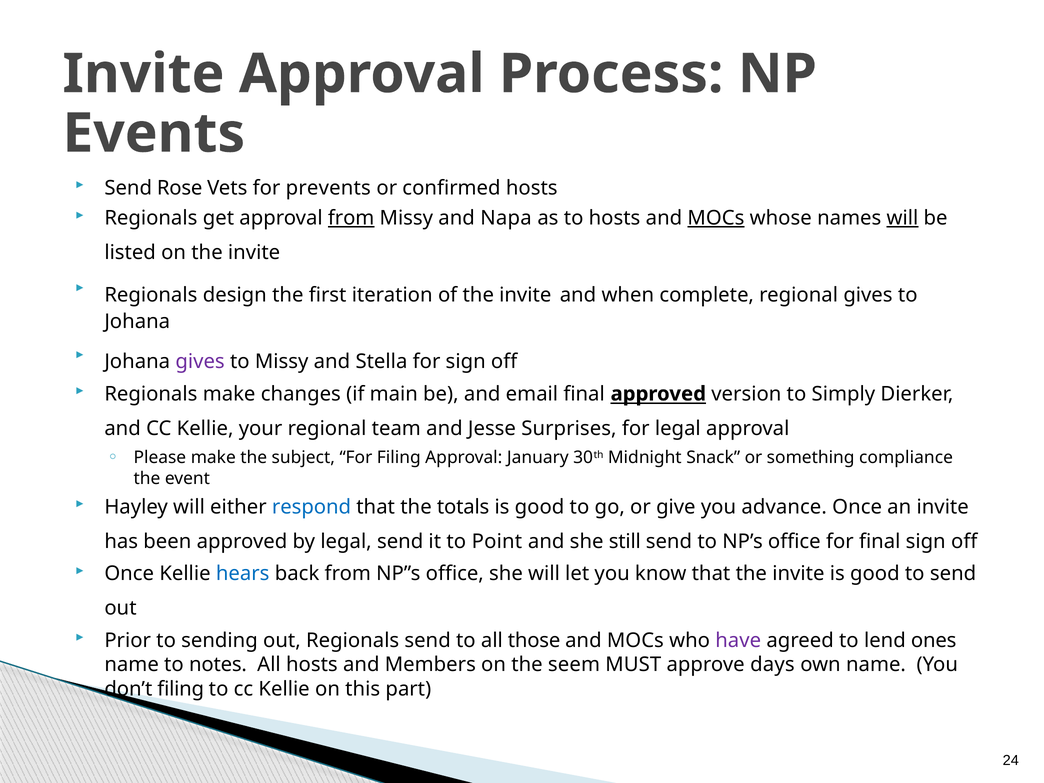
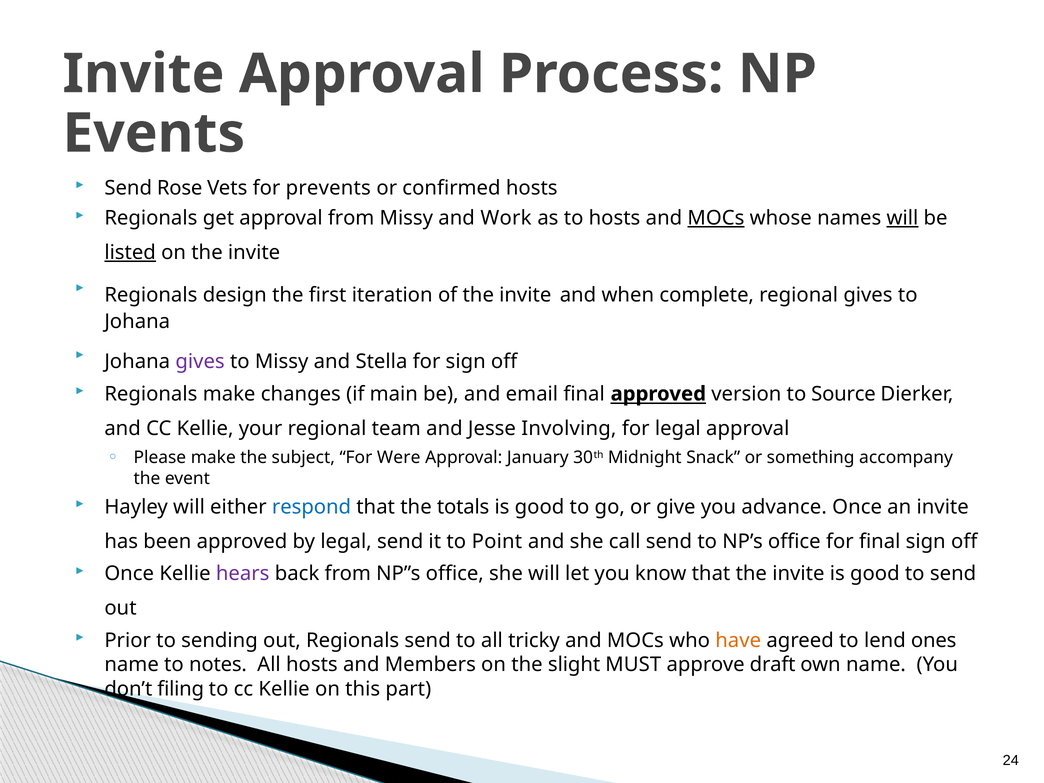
from at (351, 218) underline: present -> none
Napa: Napa -> Work
listed underline: none -> present
Simply: Simply -> Source
Surprises: Surprises -> Involving
For Filing: Filing -> Were
compliance: compliance -> accompany
still: still -> call
hears colour: blue -> purple
those: those -> tricky
have colour: purple -> orange
seem: seem -> slight
days: days -> draft
